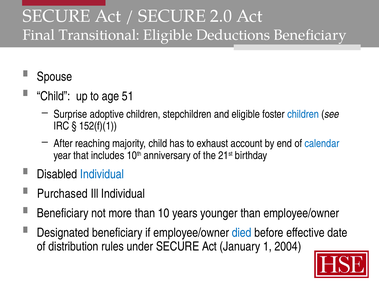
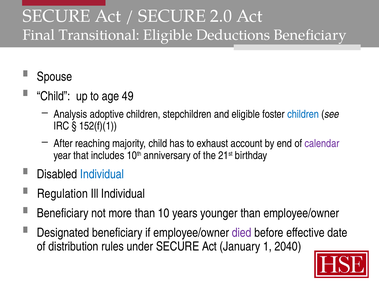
51: 51 -> 49
Surprise: Surprise -> Analysis
calendar colour: blue -> purple
Purchased: Purchased -> Regulation
died colour: blue -> purple
2004: 2004 -> 2040
